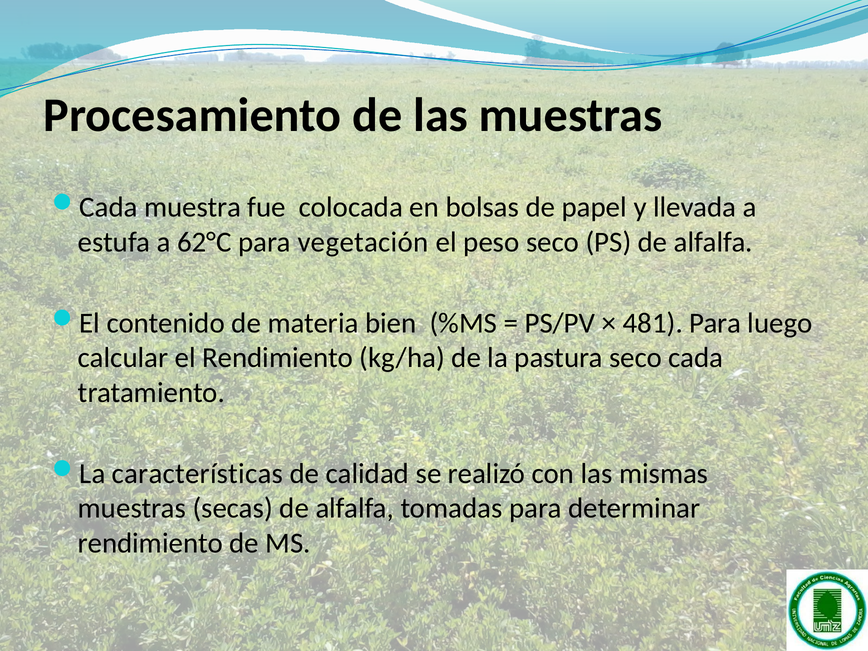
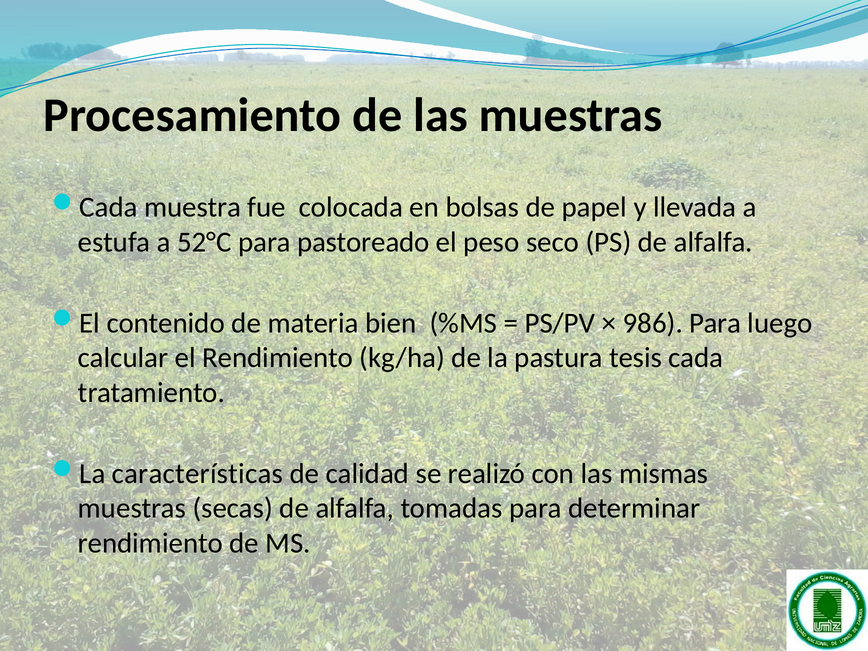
62°C: 62°C -> 52°C
vegetación: vegetación -> pastoreado
481: 481 -> 986
pastura seco: seco -> tesis
